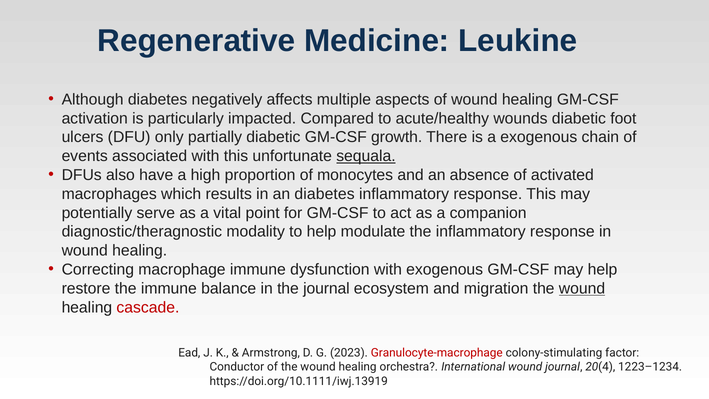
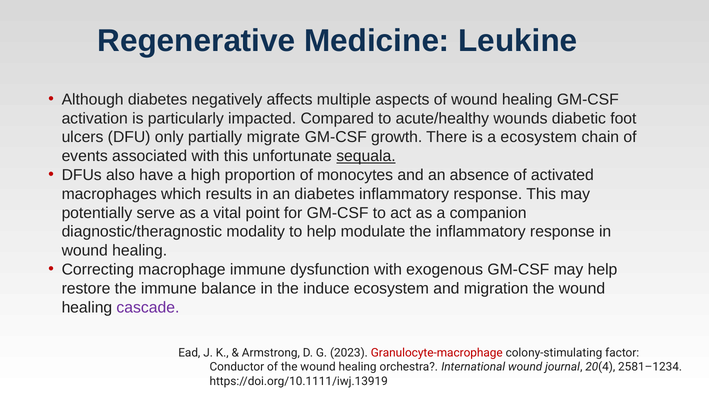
partially diabetic: diabetic -> migrate
a exogenous: exogenous -> ecosystem
the journal: journal -> induce
wound at (582, 288) underline: present -> none
cascade colour: red -> purple
1223–1234: 1223–1234 -> 2581–1234
